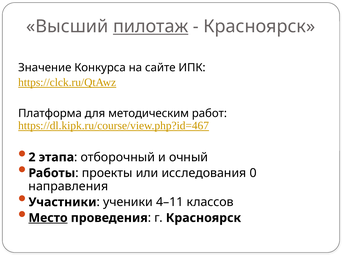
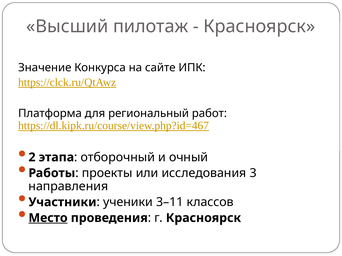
пилотаж underline: present -> none
методическим: методическим -> региональный
0: 0 -> 3
4–11: 4–11 -> 3–11
